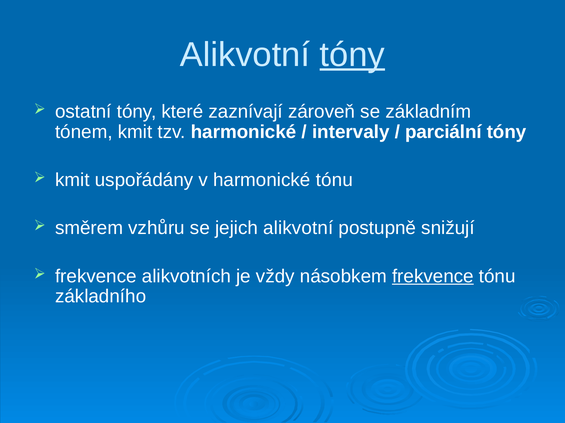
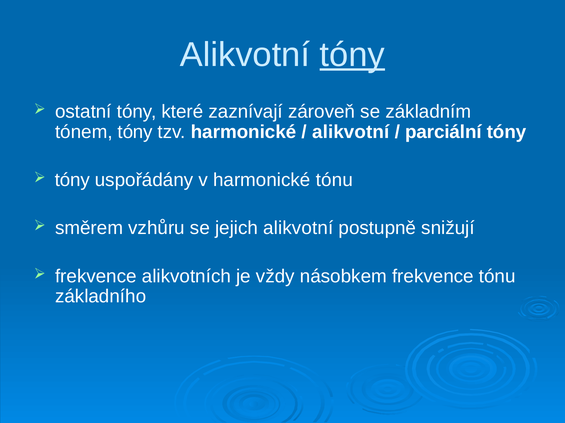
tónem kmit: kmit -> tóny
intervaly at (351, 132): intervaly -> alikvotní
kmit at (72, 180): kmit -> tóny
frekvence at (433, 277) underline: present -> none
